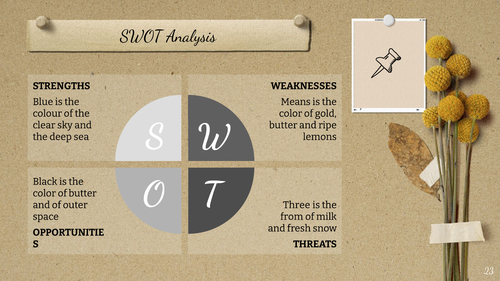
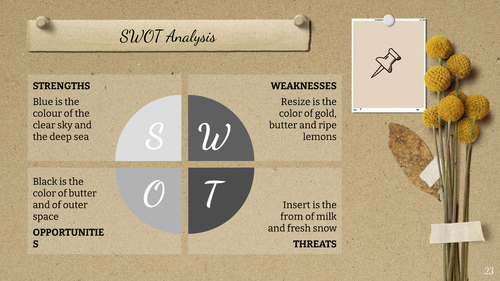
Means: Means -> Resize
Three: Three -> Insert
